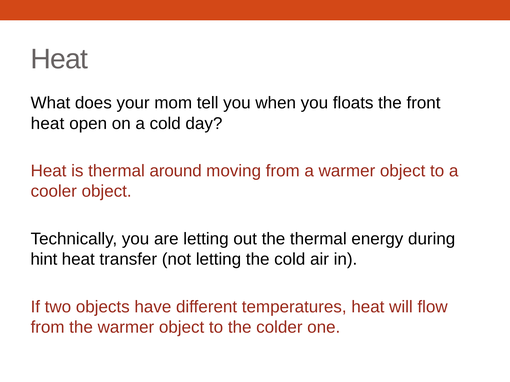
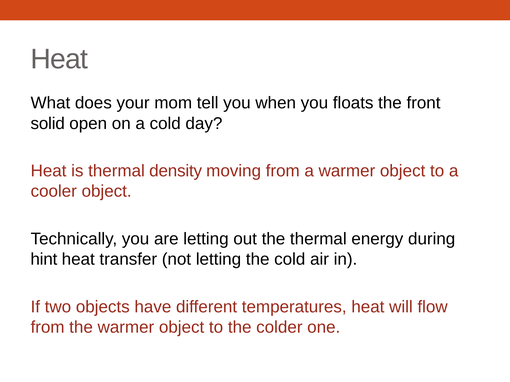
heat at (48, 124): heat -> solid
around: around -> density
